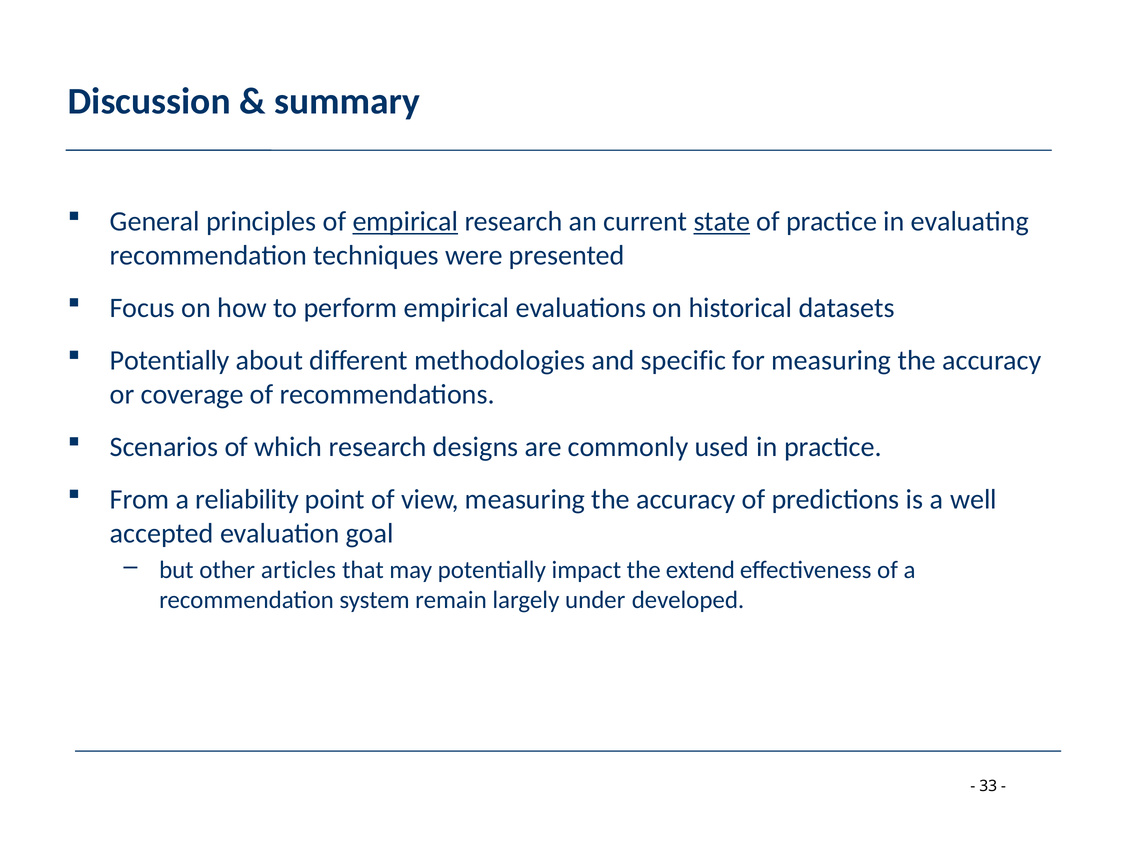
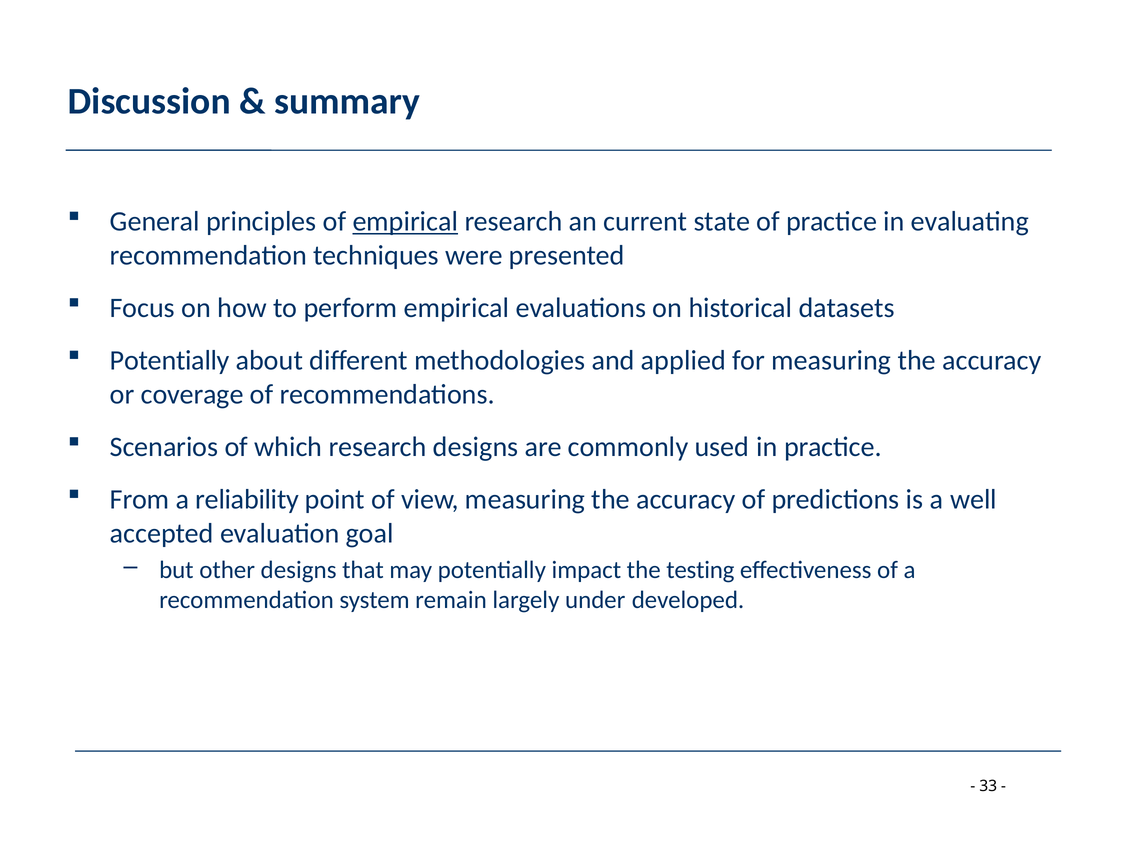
state underline: present -> none
specific: specific -> applied
other articles: articles -> designs
extend: extend -> testing
